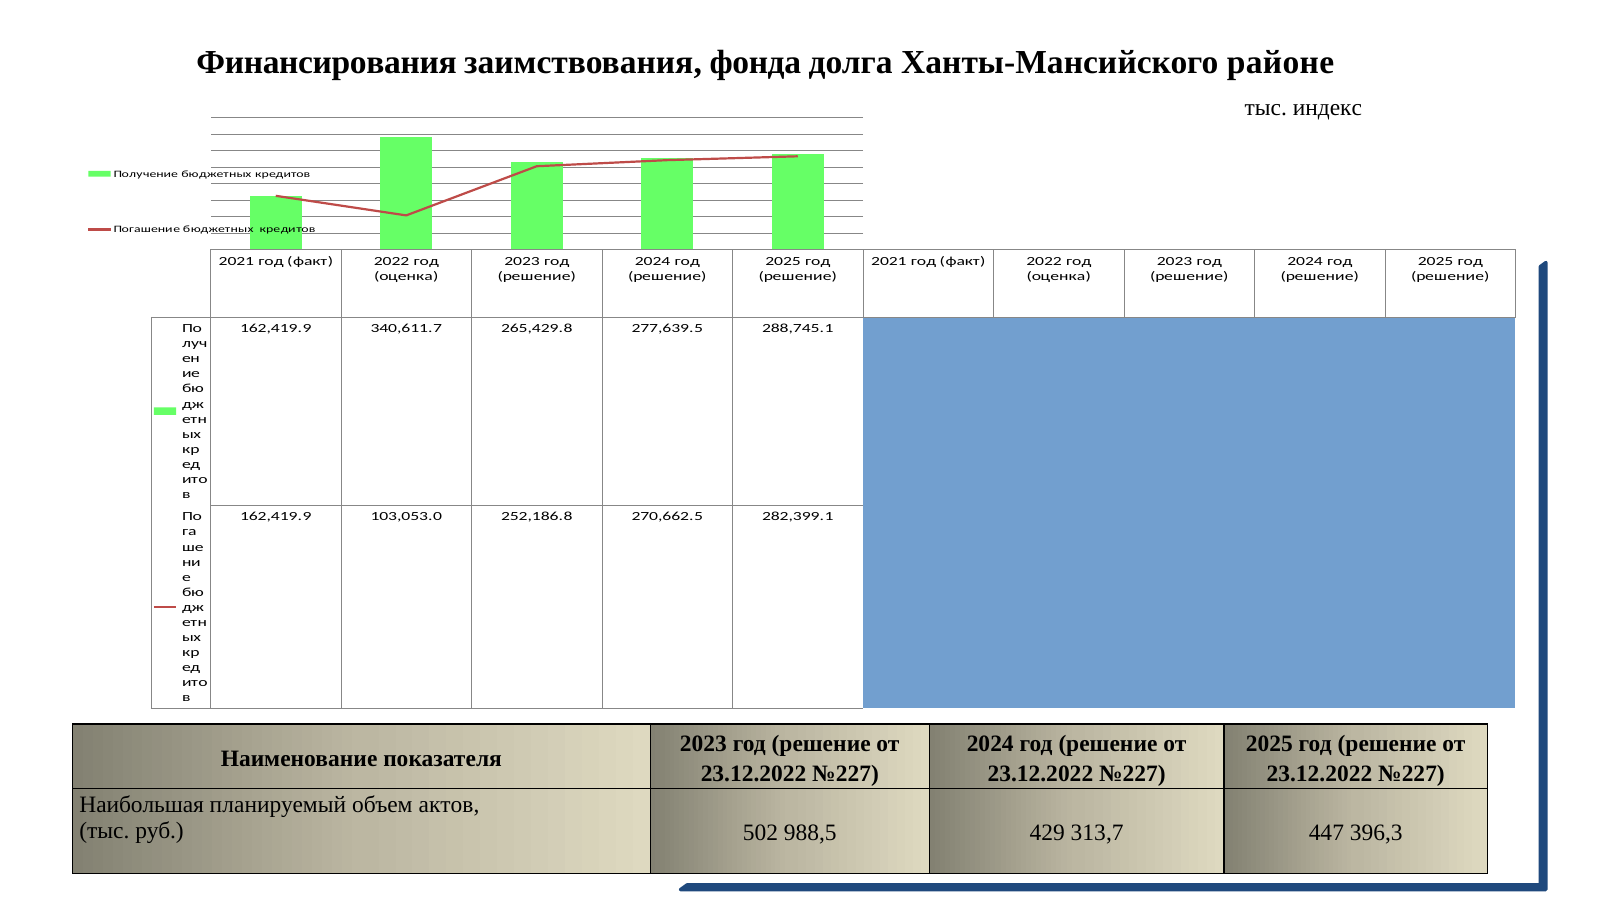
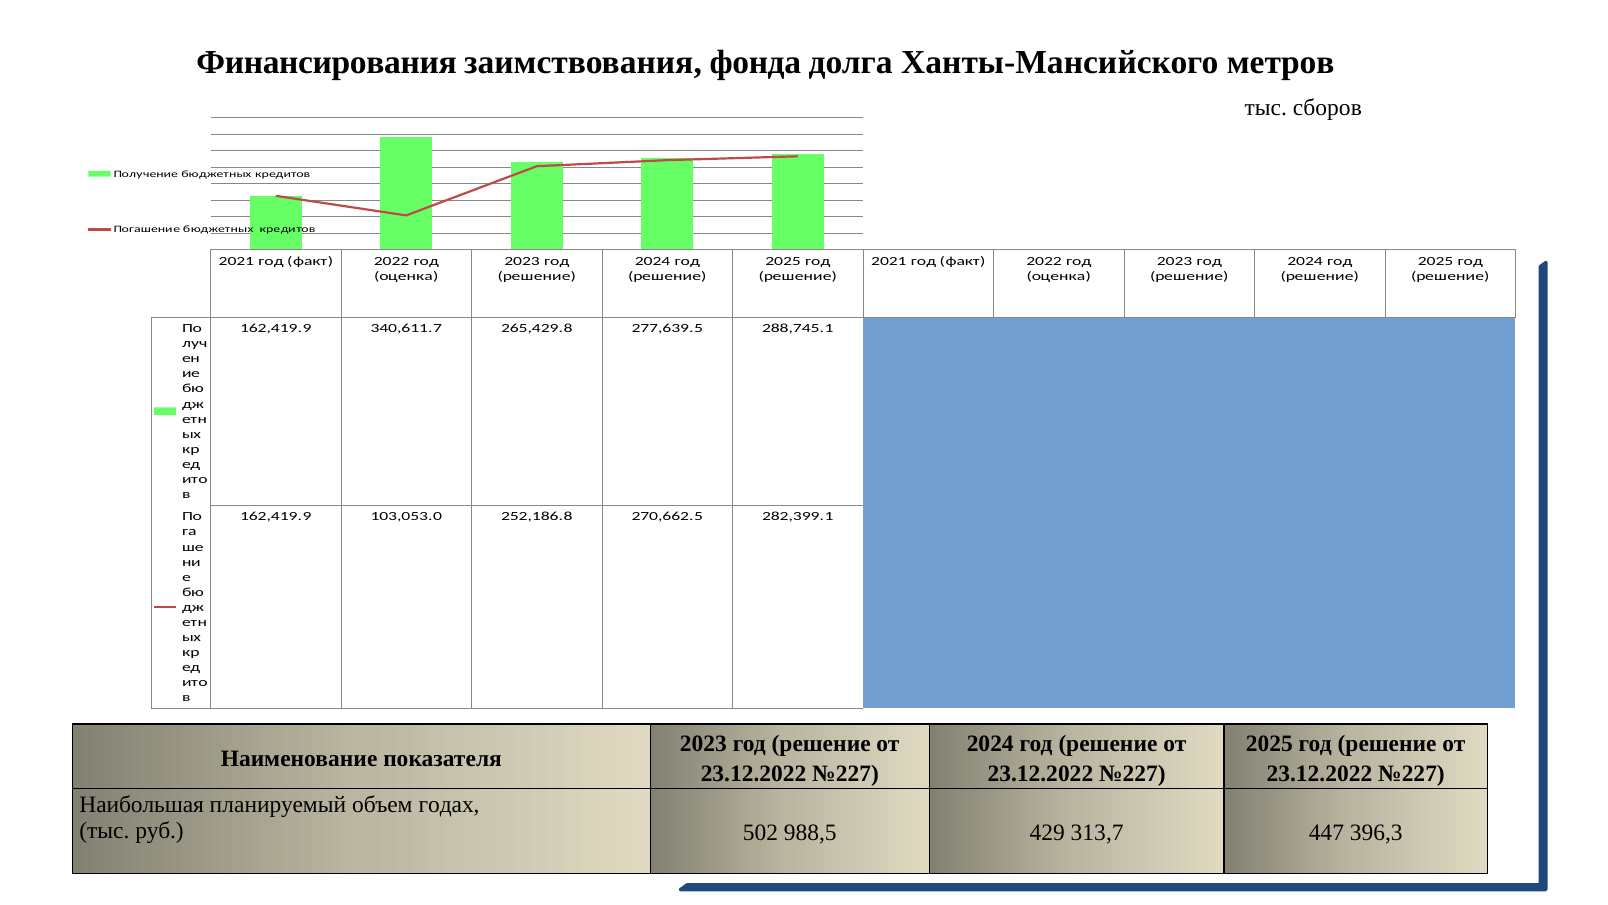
районе: районе -> метров
индекс: индекс -> сборов
актов: актов -> годах
